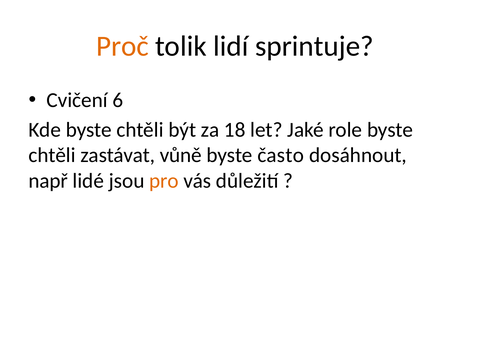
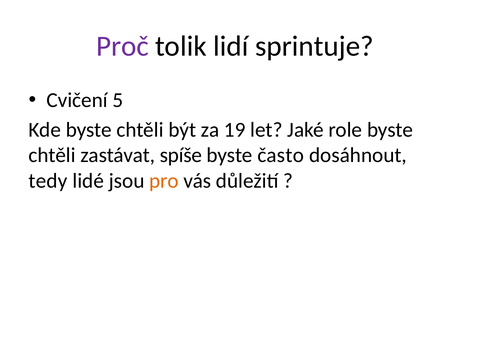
Proč colour: orange -> purple
6: 6 -> 5
18: 18 -> 19
vůně: vůně -> spíše
např: např -> tedy
